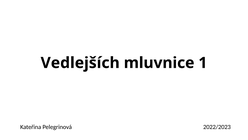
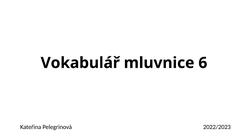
Vedlejších: Vedlejších -> Vokabulář
1: 1 -> 6
